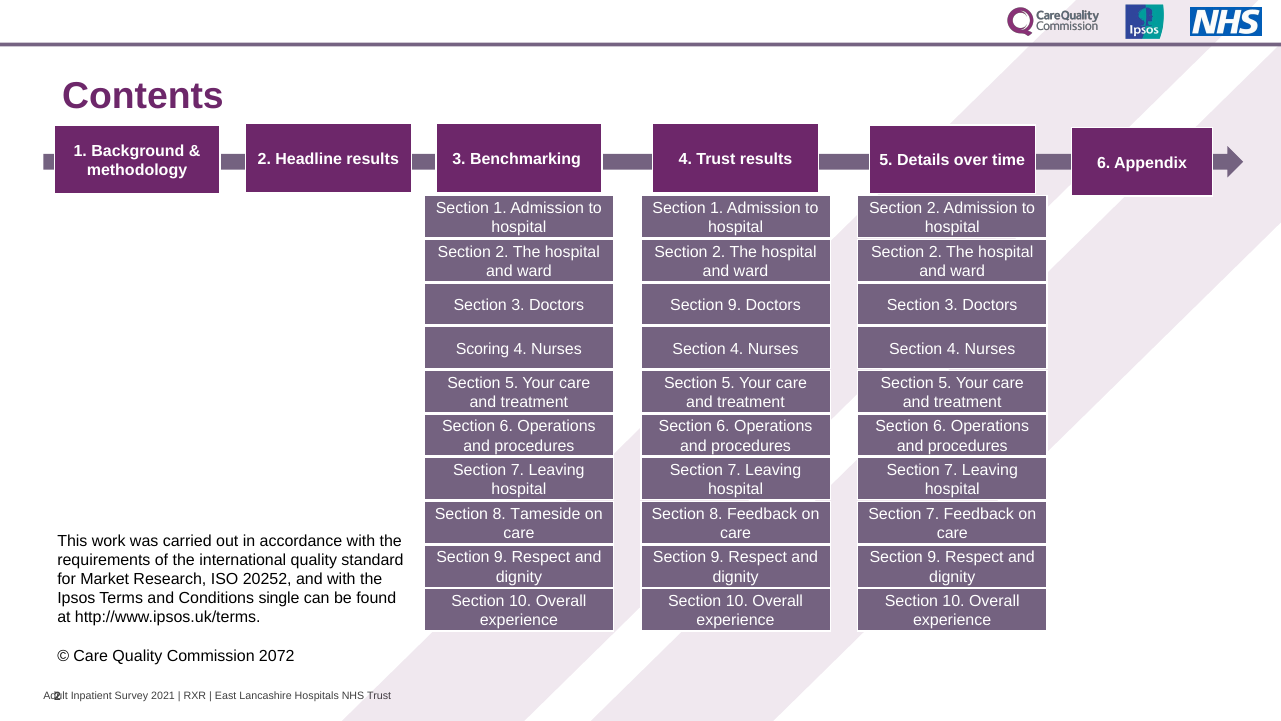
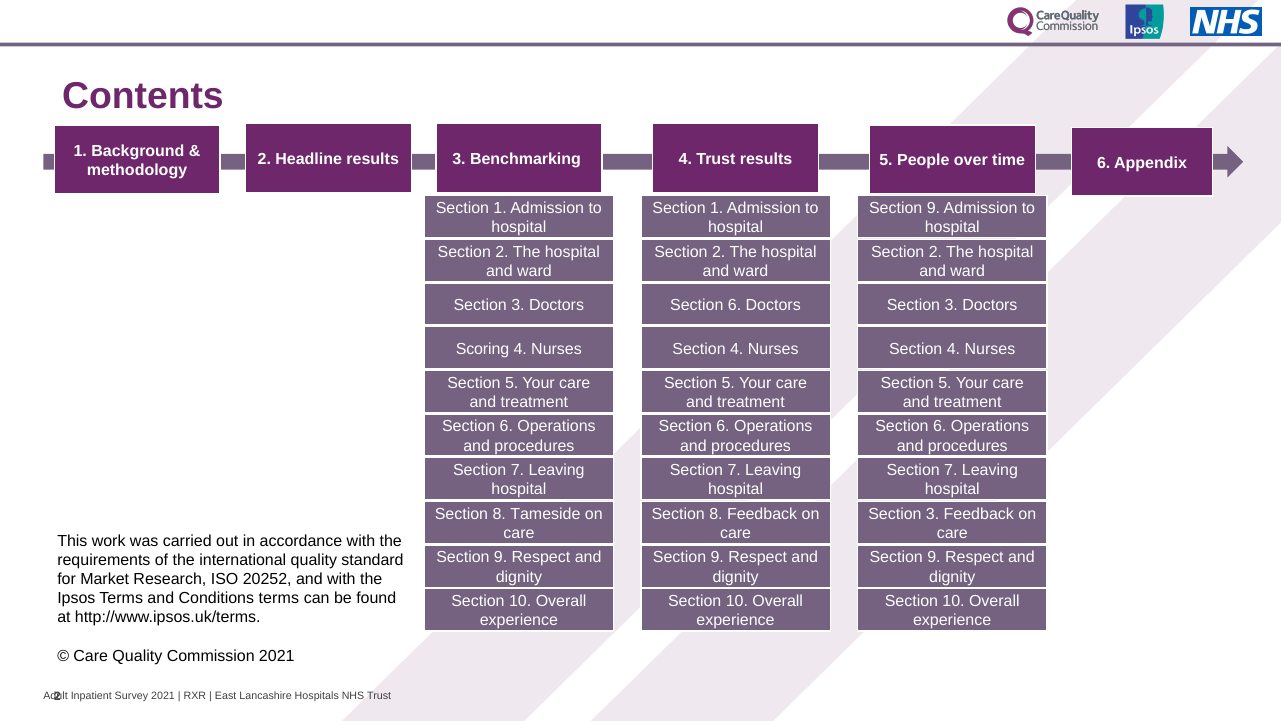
Details: Details -> People
2 at (933, 208): 2 -> 9
9 at (735, 305): 9 -> 6
7 at (933, 514): 7 -> 3
Conditions single: single -> terms
Commission 2072: 2072 -> 2021
